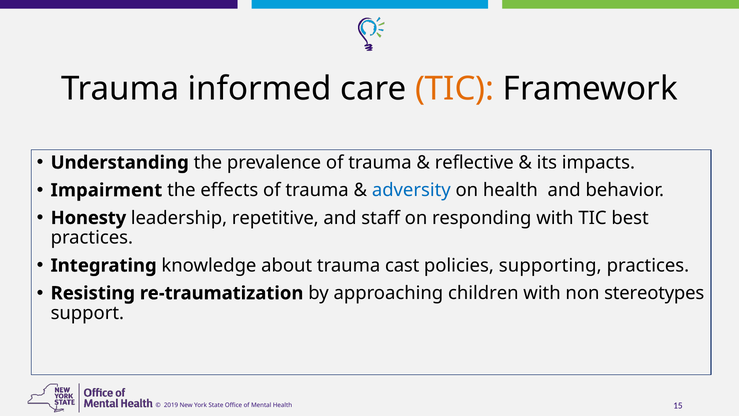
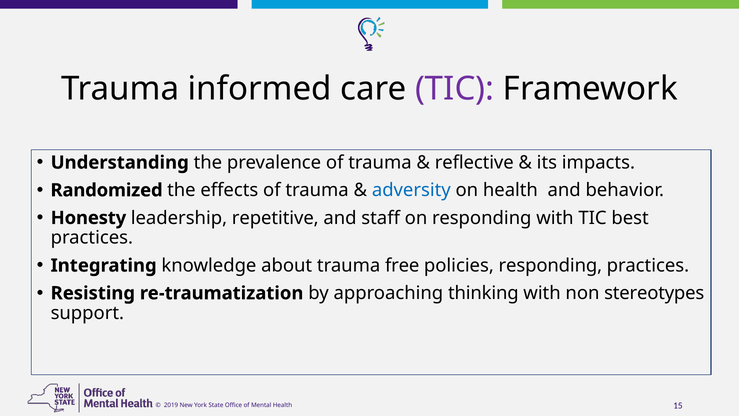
TIC at (455, 89) colour: orange -> purple
Impairment: Impairment -> Randomized
cast: cast -> free
policies supporting: supporting -> responding
children: children -> thinking
